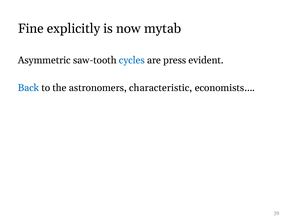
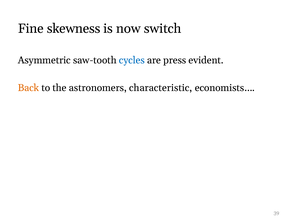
explicitly: explicitly -> skewness
mytab: mytab -> switch
Back colour: blue -> orange
